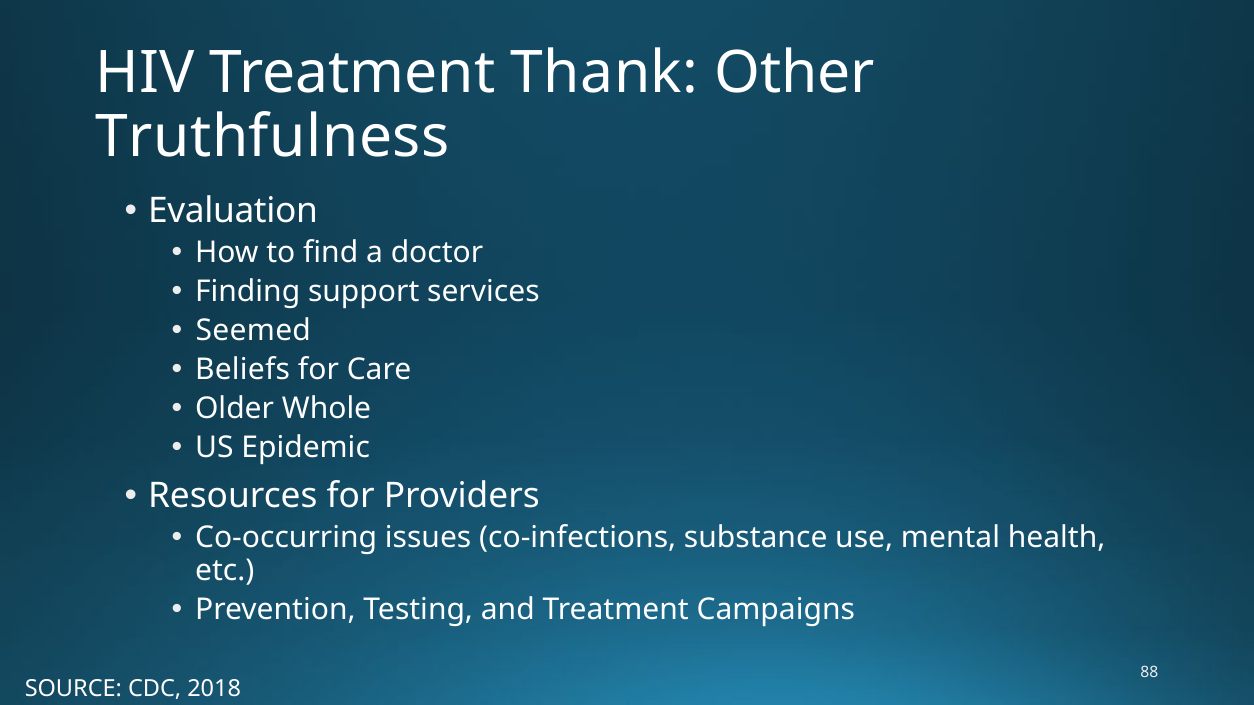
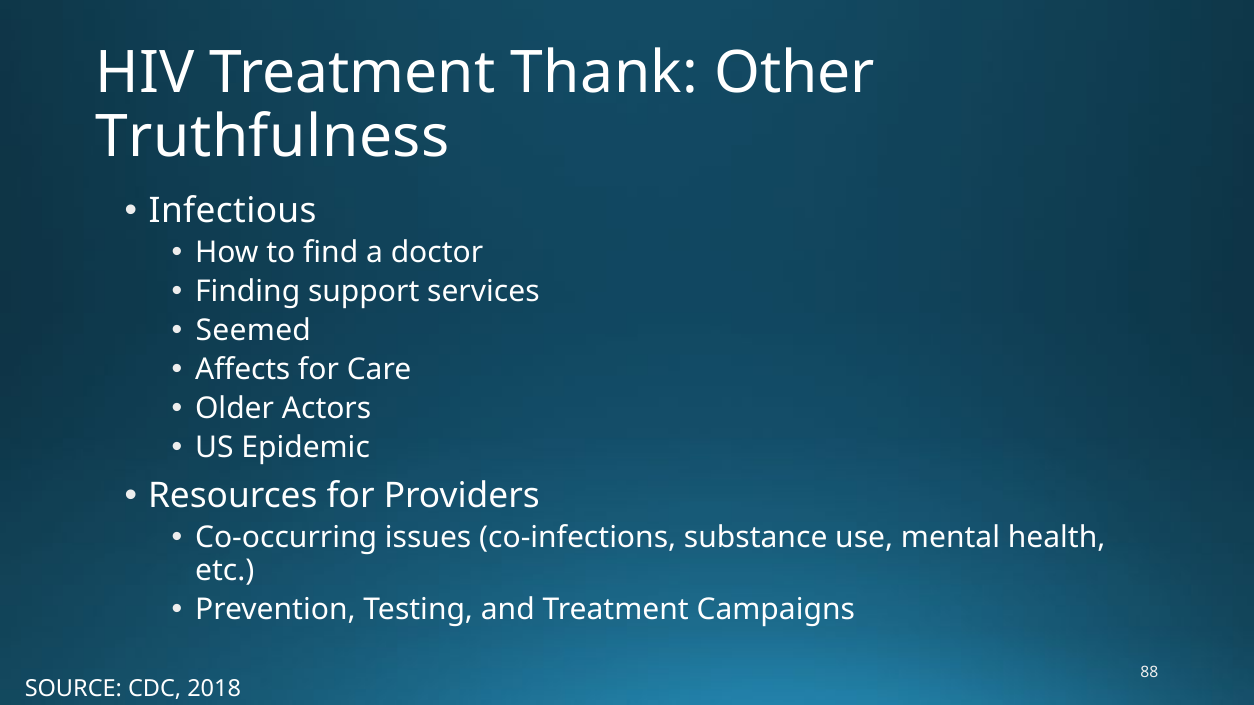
Evaluation: Evaluation -> Infectious
Beliefs: Beliefs -> Affects
Whole: Whole -> Actors
